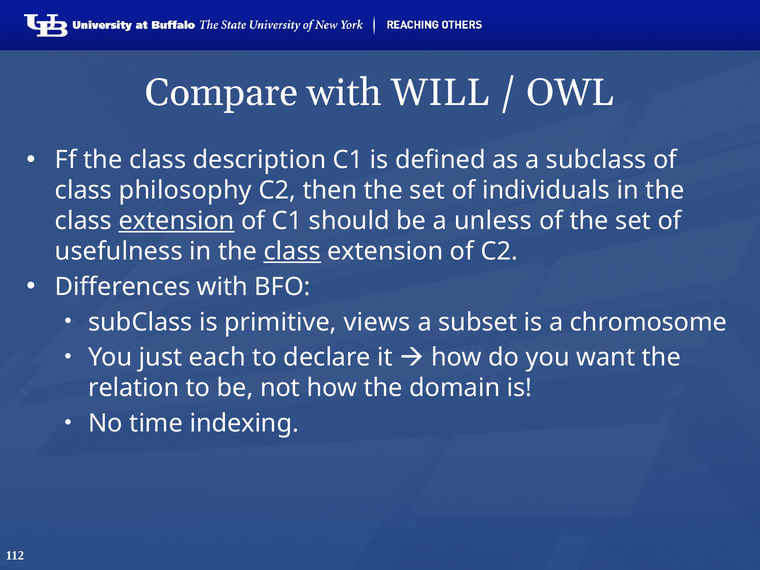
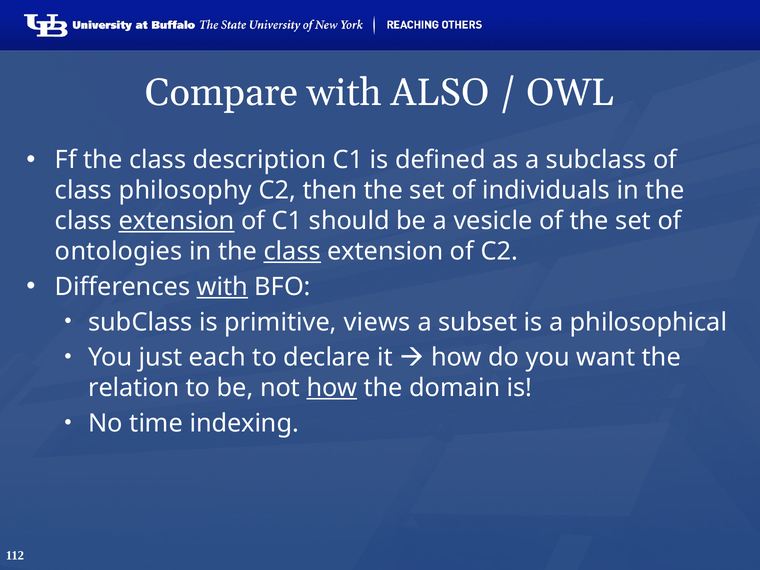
WILL: WILL -> ALSO
unless: unless -> vesicle
usefulness: usefulness -> ontologies
with at (222, 287) underline: none -> present
chromosome: chromosome -> philosophical
how at (332, 388) underline: none -> present
